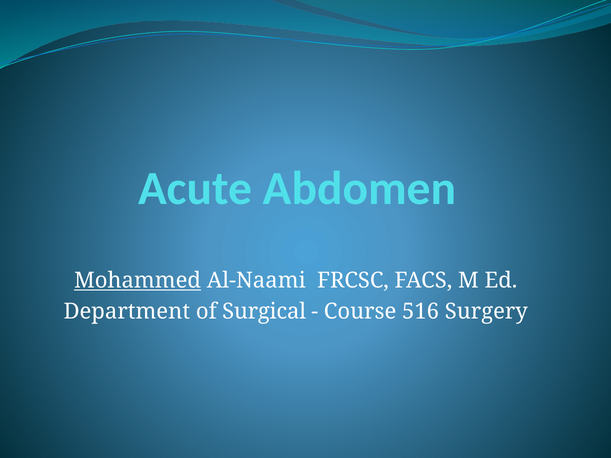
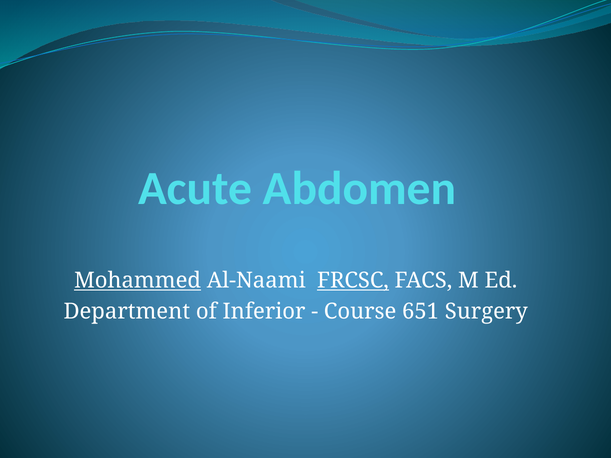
FRCSC underline: none -> present
Surgical: Surgical -> Inferior
516: 516 -> 651
